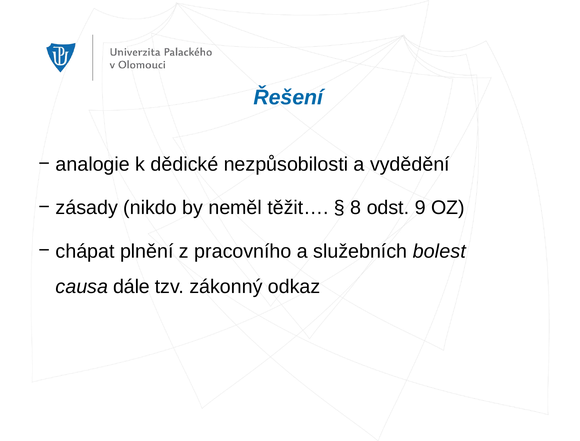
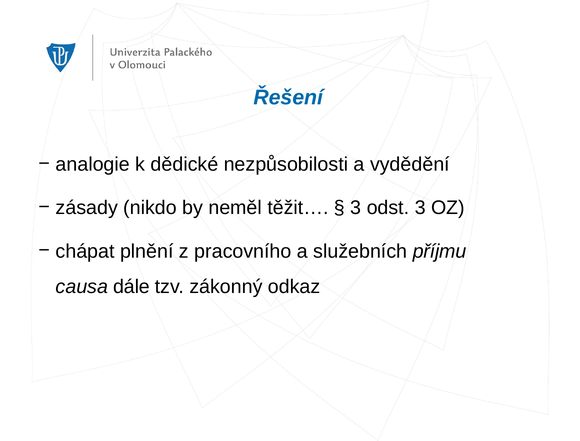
8 at (356, 208): 8 -> 3
odst 9: 9 -> 3
bolest: bolest -> příjmu
